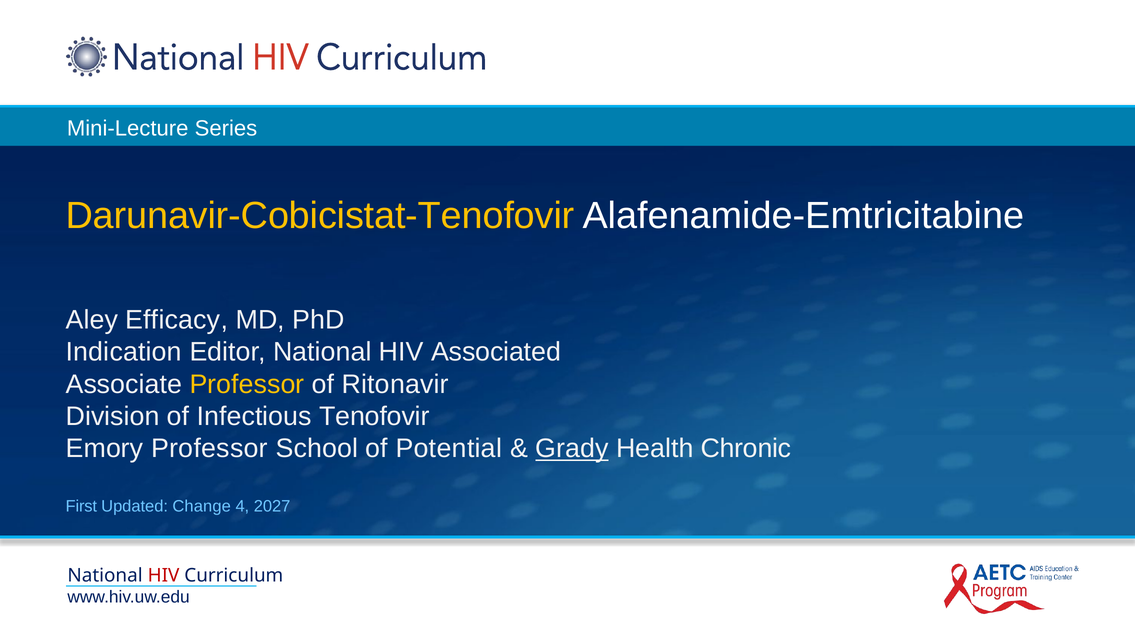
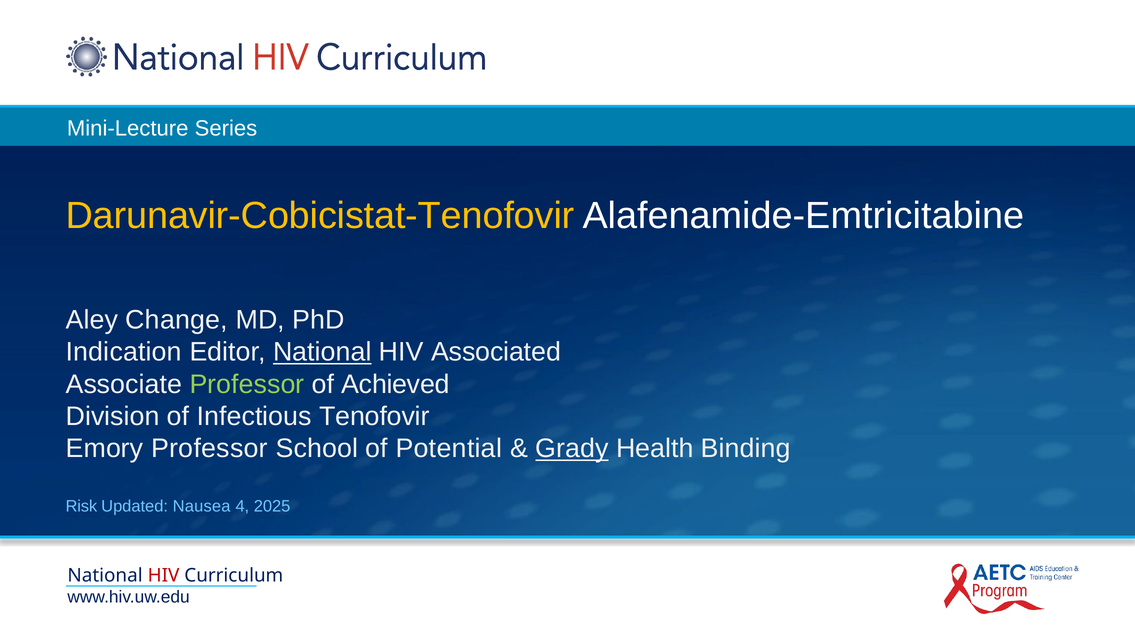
Efficacy: Efficacy -> Change
National at (322, 352) underline: none -> present
Professor at (247, 385) colour: yellow -> light green
Ritonavir: Ritonavir -> Achieved
Chronic: Chronic -> Binding
First: First -> Risk
Change: Change -> Nausea
2027: 2027 -> 2025
